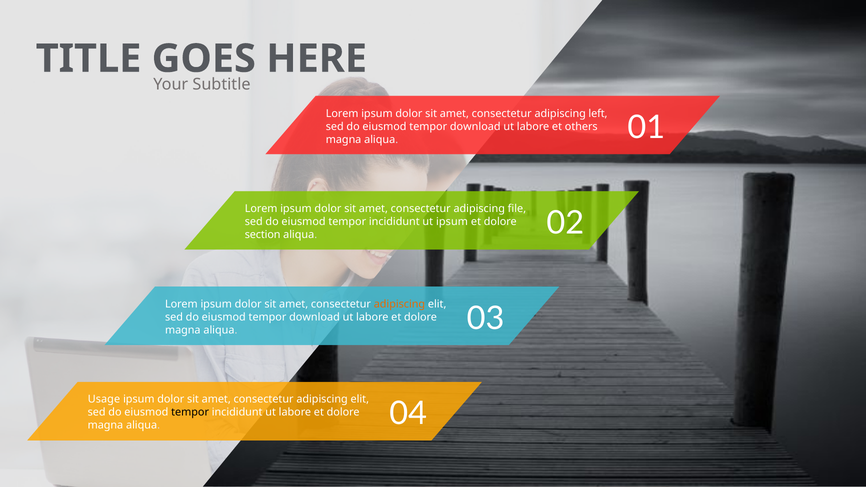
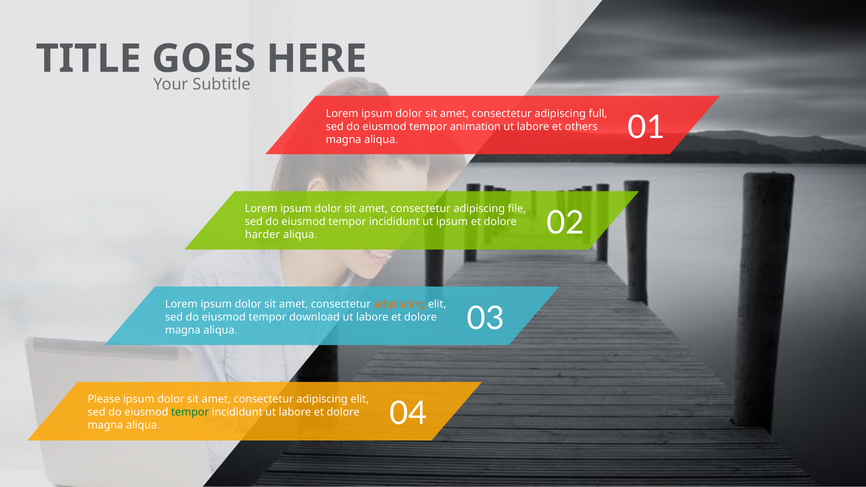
left: left -> full
download at (475, 127): download -> animation
section: section -> harder
Usage: Usage -> Please
tempor at (190, 412) colour: black -> green
